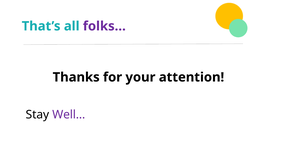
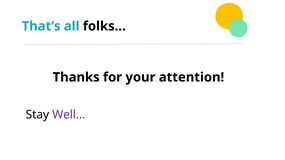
folks… colour: purple -> black
